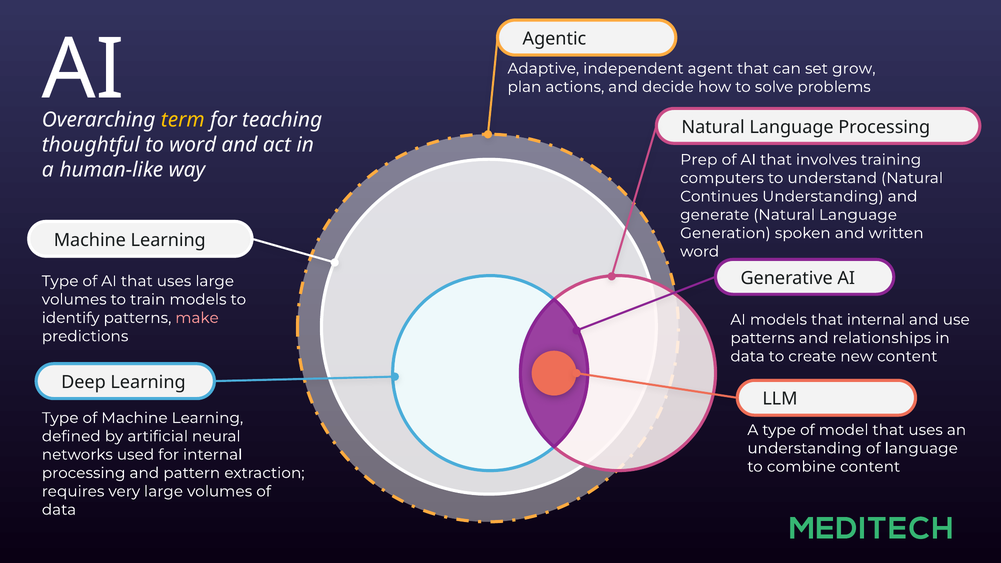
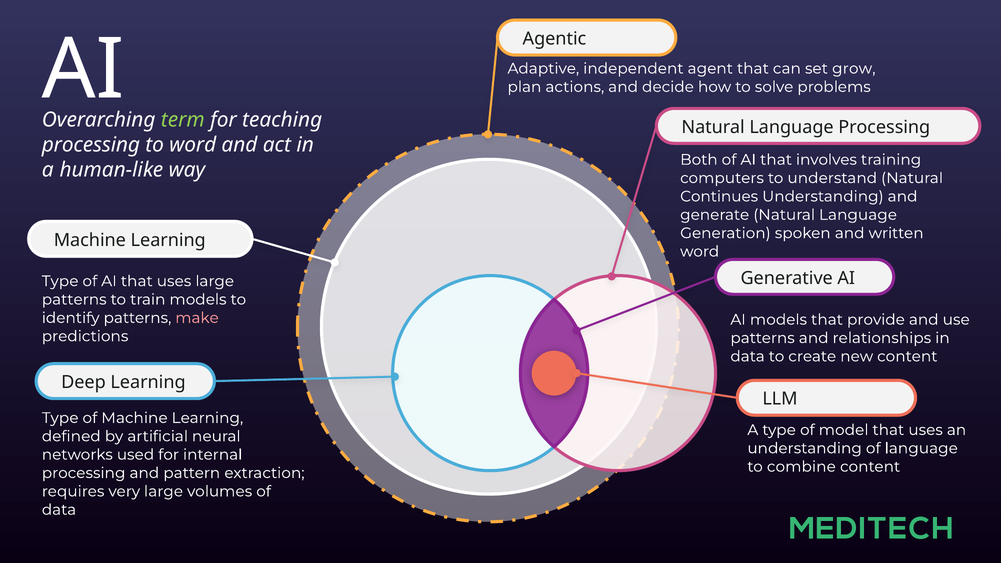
term colour: yellow -> light green
thoughtful at (91, 145): thoughtful -> processing
Prep: Prep -> Both
volumes at (74, 300): volumes -> patterns
that internal: internal -> provide
